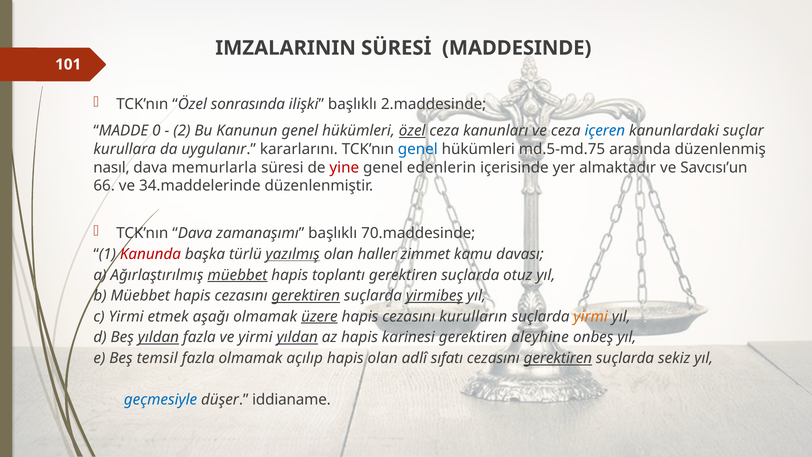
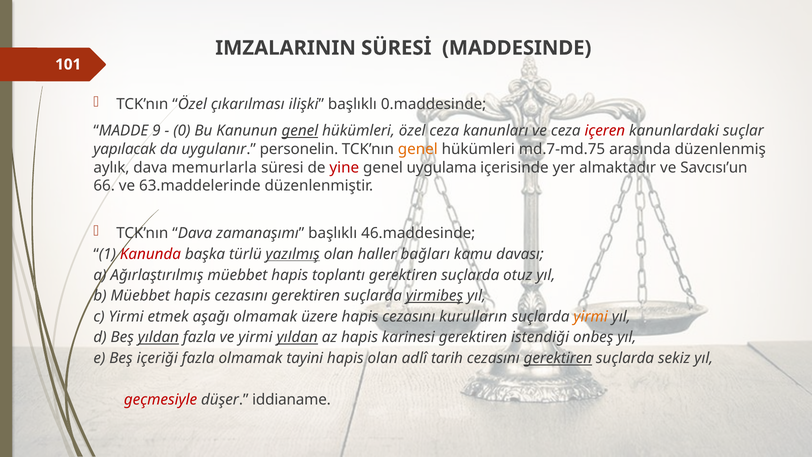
sonrasında: sonrasında -> çıkarılması
2.maddesinde: 2.maddesinde -> 0.maddesinde
0: 0 -> 9
2: 2 -> 0
genel at (300, 131) underline: none -> present
özel at (412, 131) underline: present -> none
içeren colour: blue -> red
kurullara: kurullara -> yapılacak
kararlarını: kararlarını -> personelin
genel at (418, 149) colour: blue -> orange
md.5-md.75: md.5-md.75 -> md.7-md.75
nasıl: nasıl -> aylık
edenlerin: edenlerin -> uygulama
34.maddelerinde: 34.maddelerinde -> 63.maddelerinde
70.maddesinde: 70.maddesinde -> 46.maddesinde
zimmet: zimmet -> bağları
müebbet at (237, 275) underline: present -> none
gerektiren at (306, 296) underline: present -> none
üzere underline: present -> none
aleyhine: aleyhine -> istendiği
temsil: temsil -> içeriği
açılıp: açılıp -> tayini
sıfatı: sıfatı -> tarih
geçmesiyle colour: blue -> red
